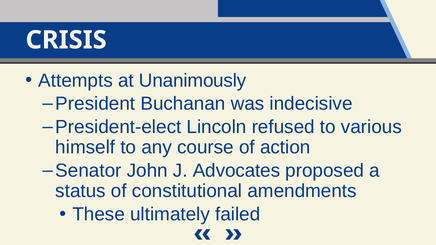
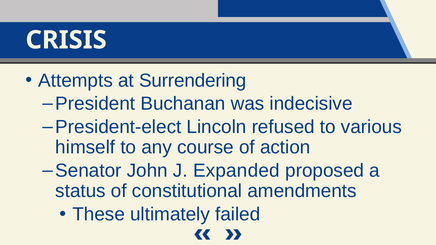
Unanimously: Unanimously -> Surrendering
Advocates: Advocates -> Expanded
